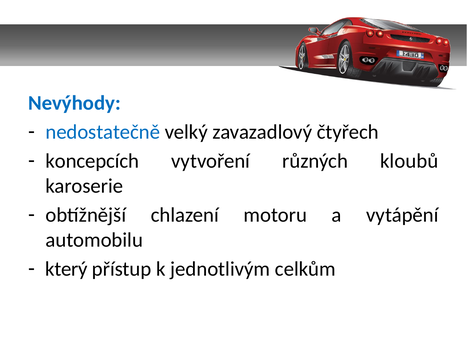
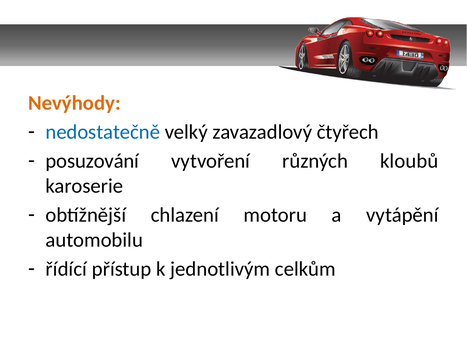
Nevýhody colour: blue -> orange
koncepcích: koncepcích -> posuzování
který: který -> řídící
